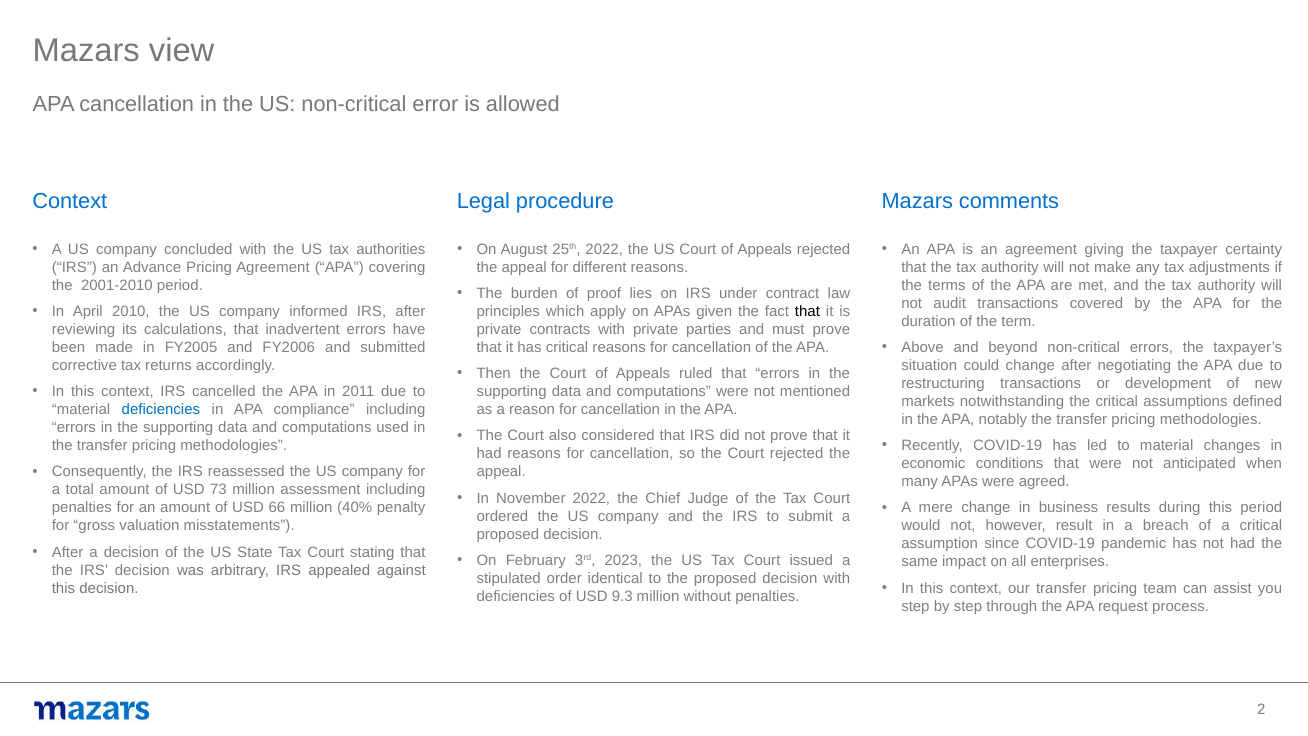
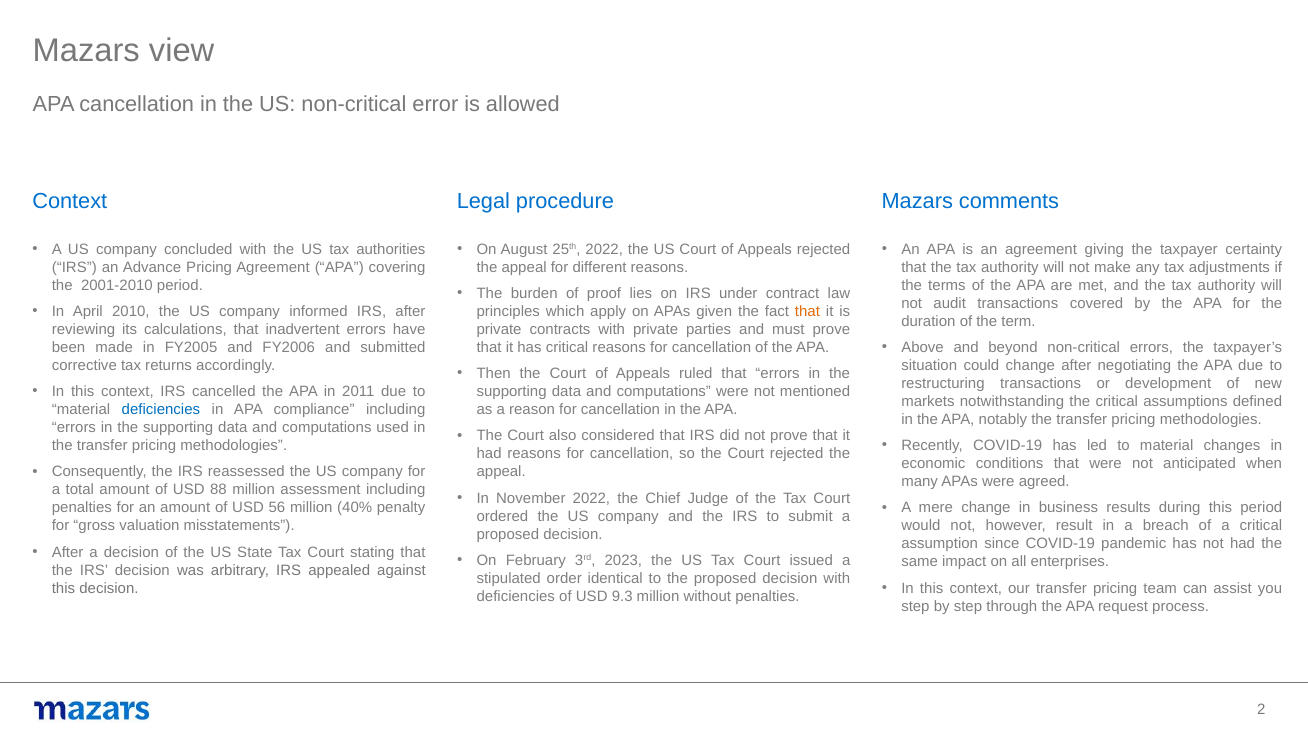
that at (807, 311) colour: black -> orange
73: 73 -> 88
66: 66 -> 56
